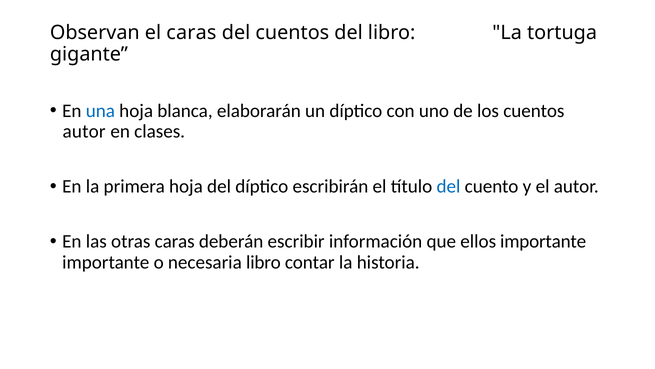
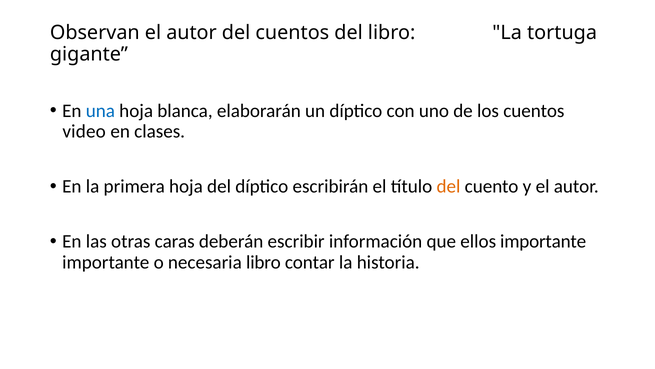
Observan el caras: caras -> autor
autor at (84, 131): autor -> video
del at (449, 186) colour: blue -> orange
